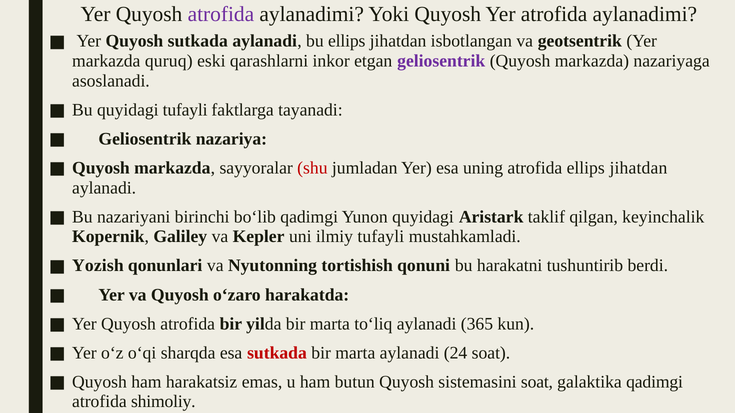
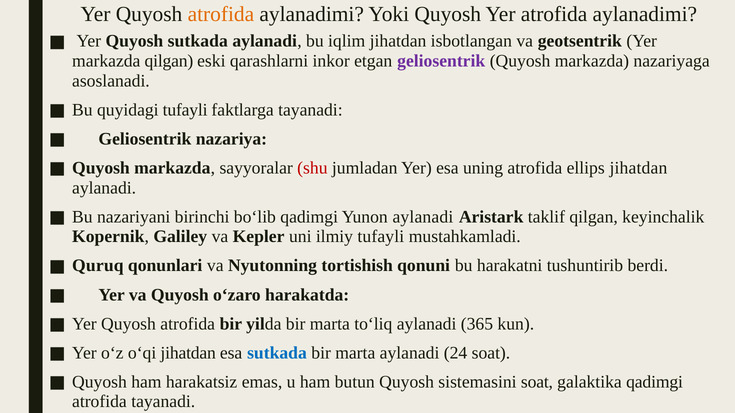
atrofida at (221, 14) colour: purple -> orange
bu ellips: ellips -> iqlim
markazda quruq: quruq -> qilgan
Yunon quyidagi: quyidagi -> aylanadi
Yozish: Yozish -> Quruq
o‘qi sharqda: sharqda -> jihatdan
sutkada at (277, 353) colour: red -> blue
atrofida shimoliy: shimoliy -> tayanadi
